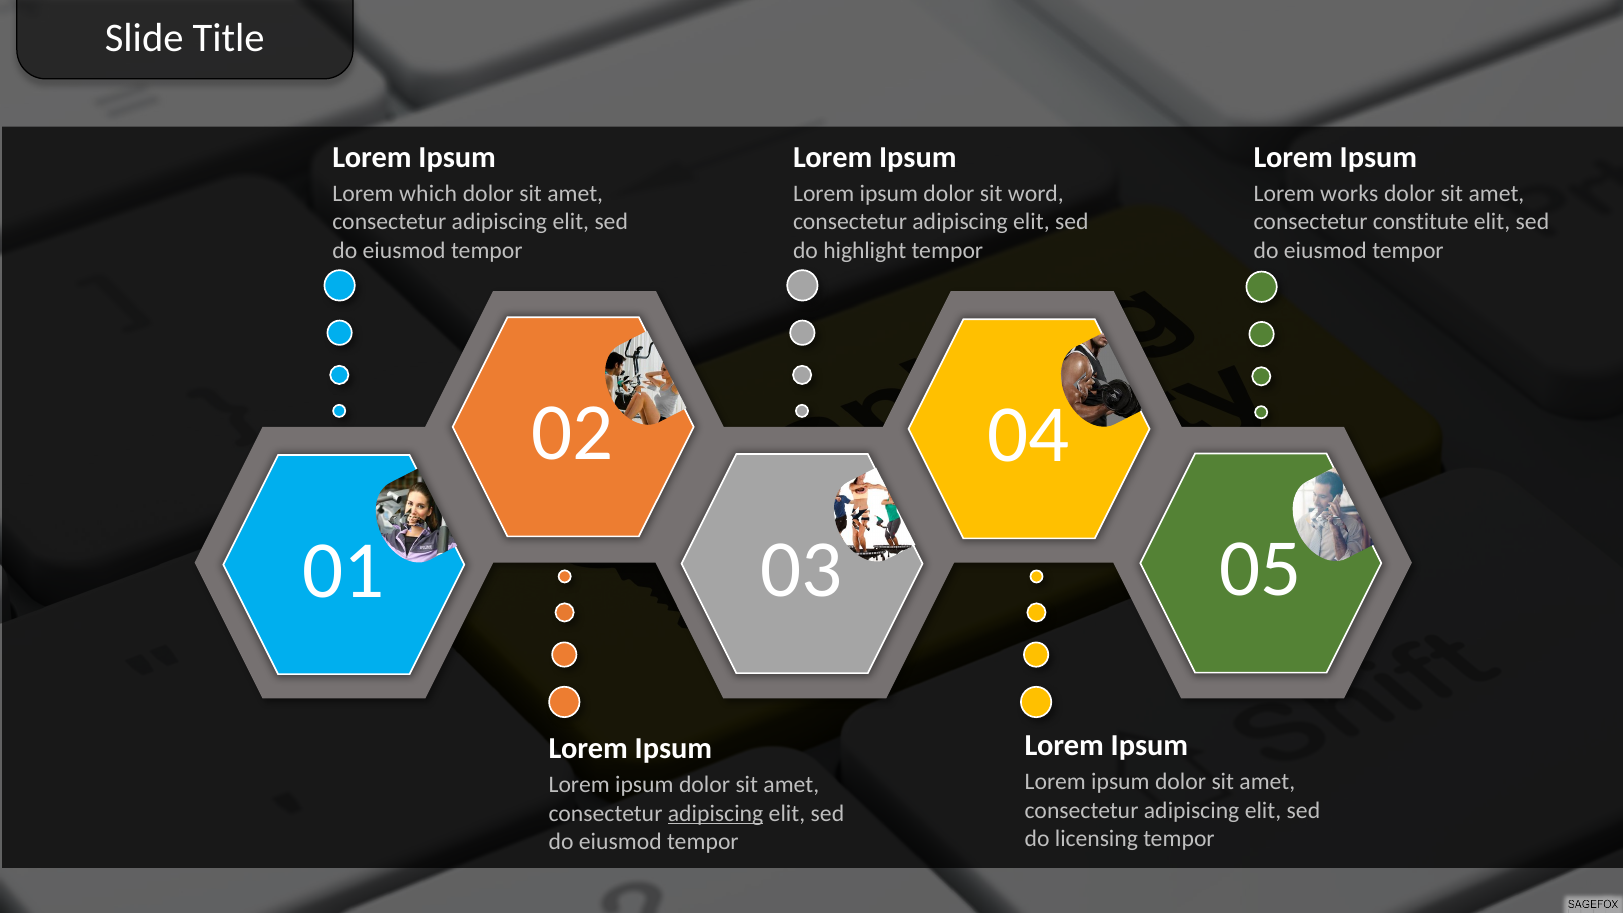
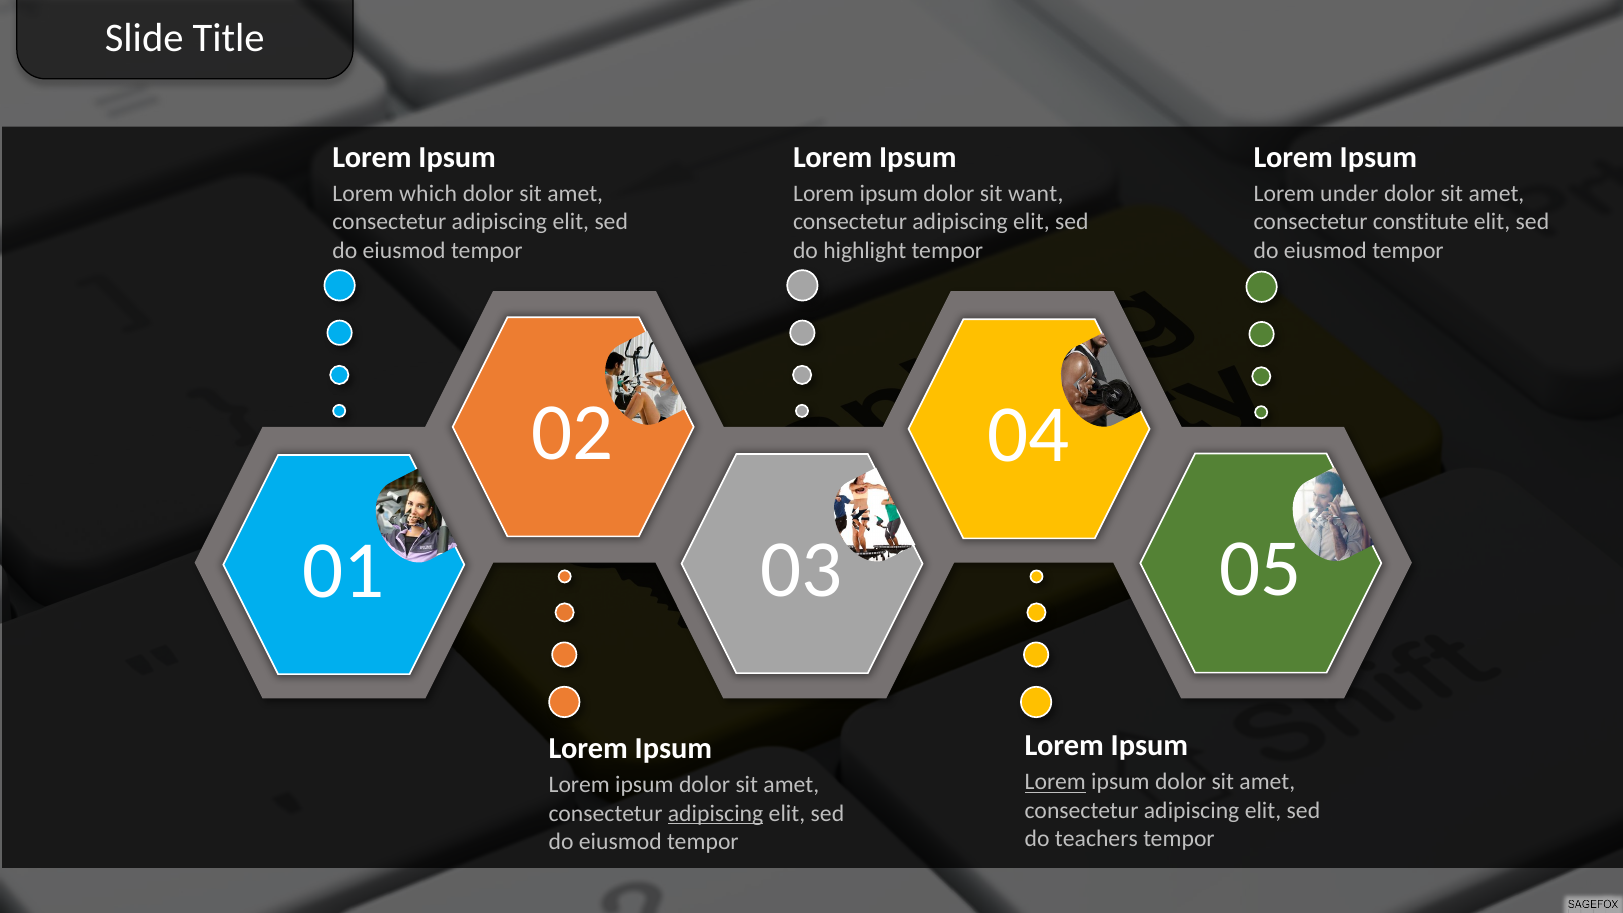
word: word -> want
works: works -> under
Lorem at (1055, 782) underline: none -> present
licensing: licensing -> teachers
